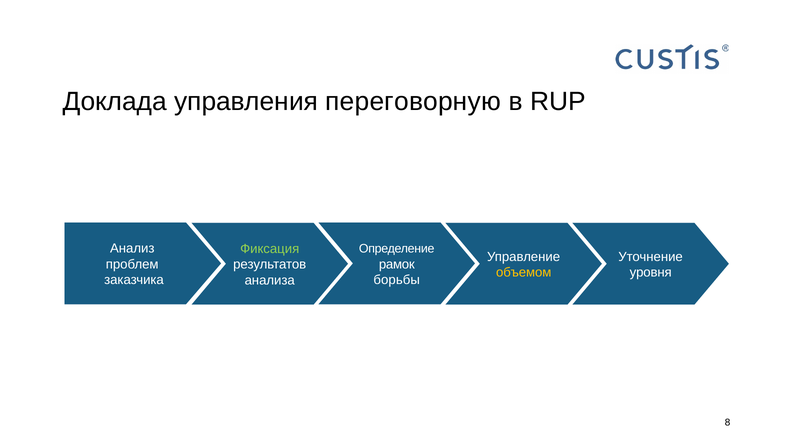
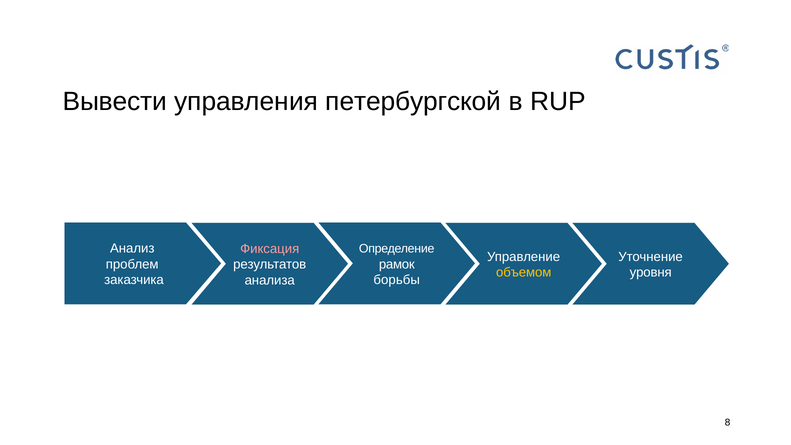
Доклада: Доклада -> Вывести
переговорную: переговорную -> петербургской
Фиксация colour: light green -> pink
